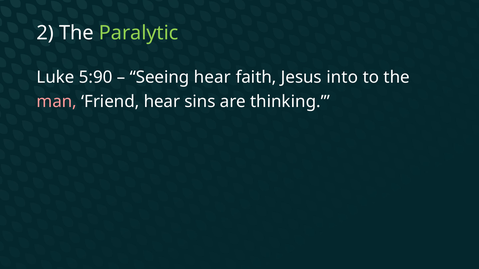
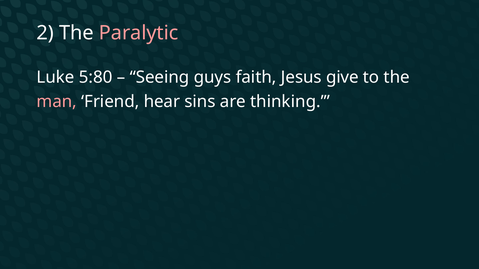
Paralytic colour: light green -> pink
5:90: 5:90 -> 5:80
Seeing hear: hear -> guys
into: into -> give
